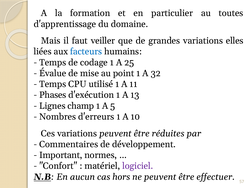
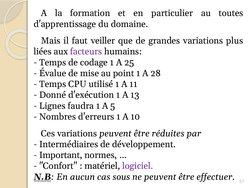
elles: elles -> plus
facteurs colour: blue -> purple
32: 32 -> 28
Phases: Phases -> Donné
champ: champ -> faudra
Commentaires: Commentaires -> Intermédiaires
hors: hors -> sous
